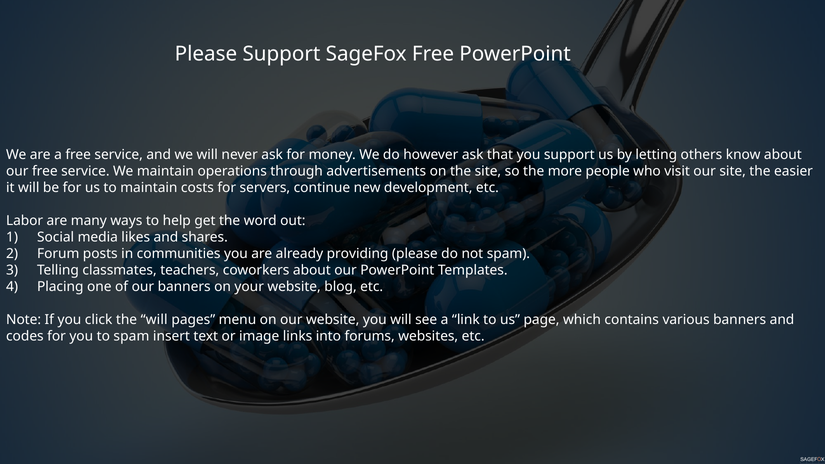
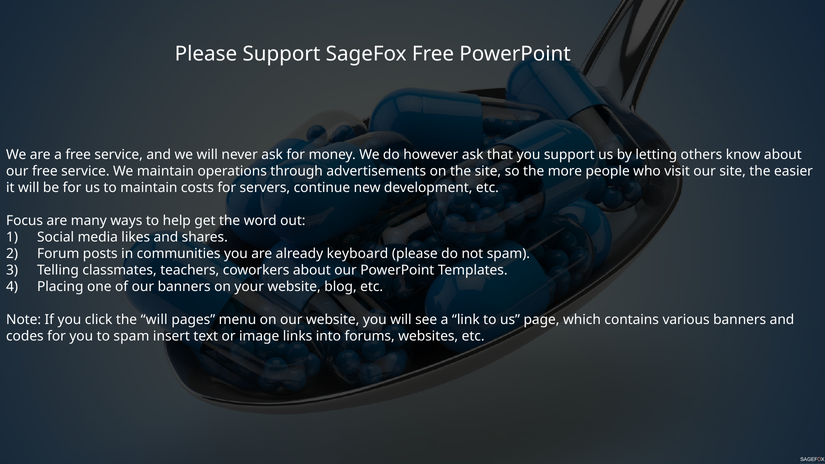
Labor: Labor -> Focus
providing: providing -> keyboard
